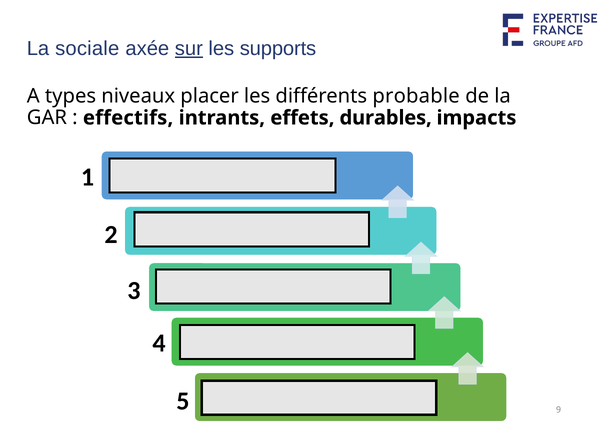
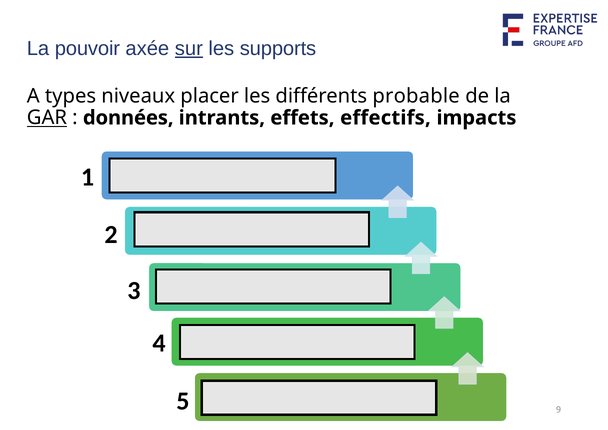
sociale: sociale -> pouvoir
GAR underline: none -> present
effectifs: effectifs -> données
durables: durables -> effectifs
